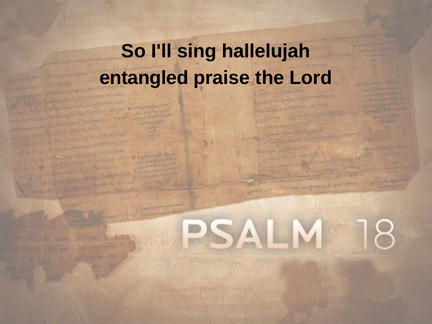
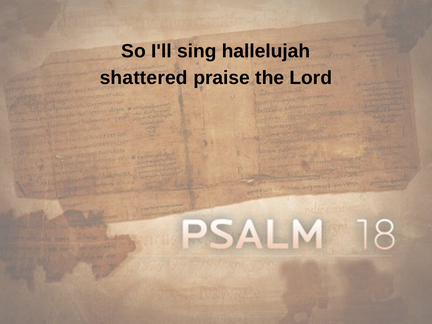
entangled: entangled -> shattered
